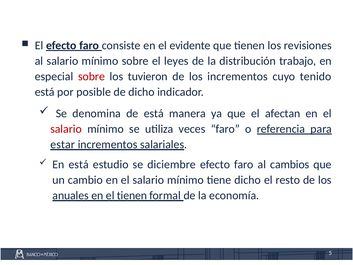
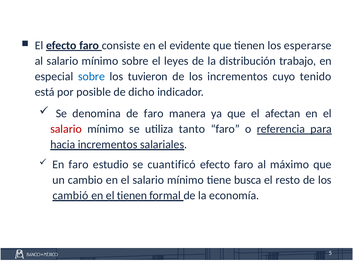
revisiones: revisiones -> esperarse
sobre at (91, 76) colour: red -> blue
de está: está -> faro
veces: veces -> tanto
estar: estar -> hacia
En está: está -> faro
diciembre: diciembre -> cuantificó
cambios: cambios -> máximo
tiene dicho: dicho -> busca
anuales: anuales -> cambió
